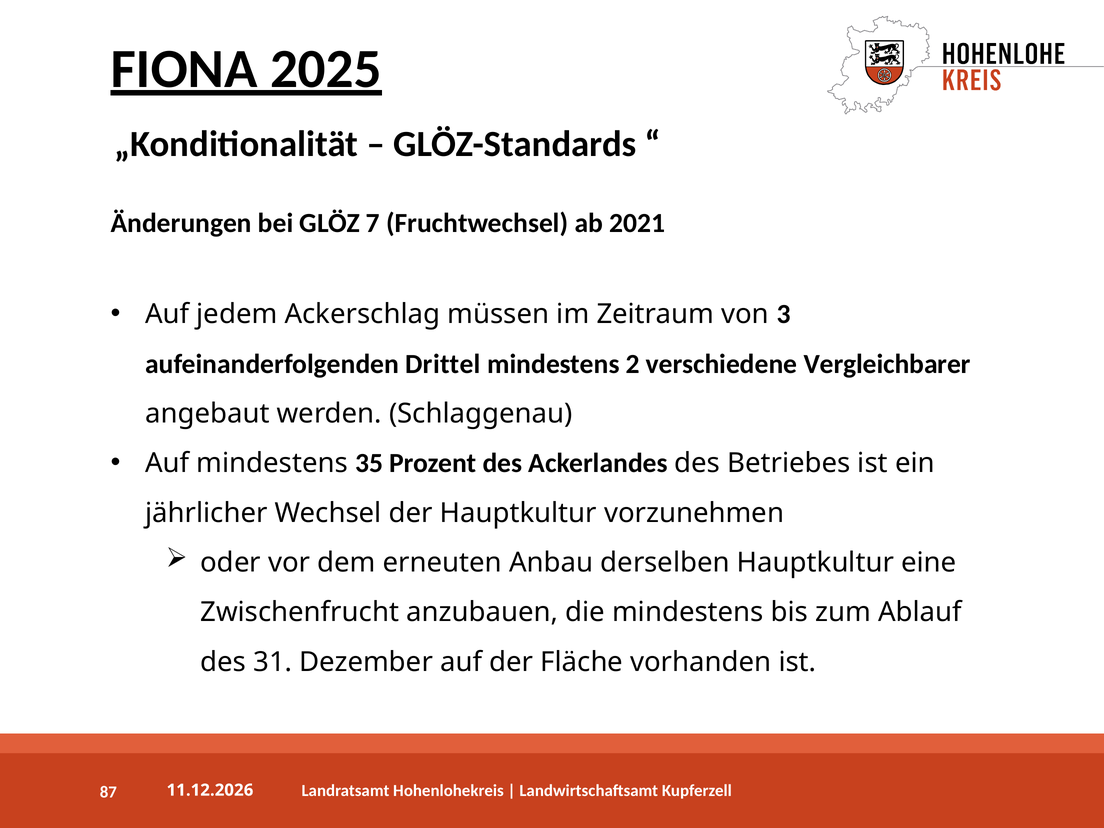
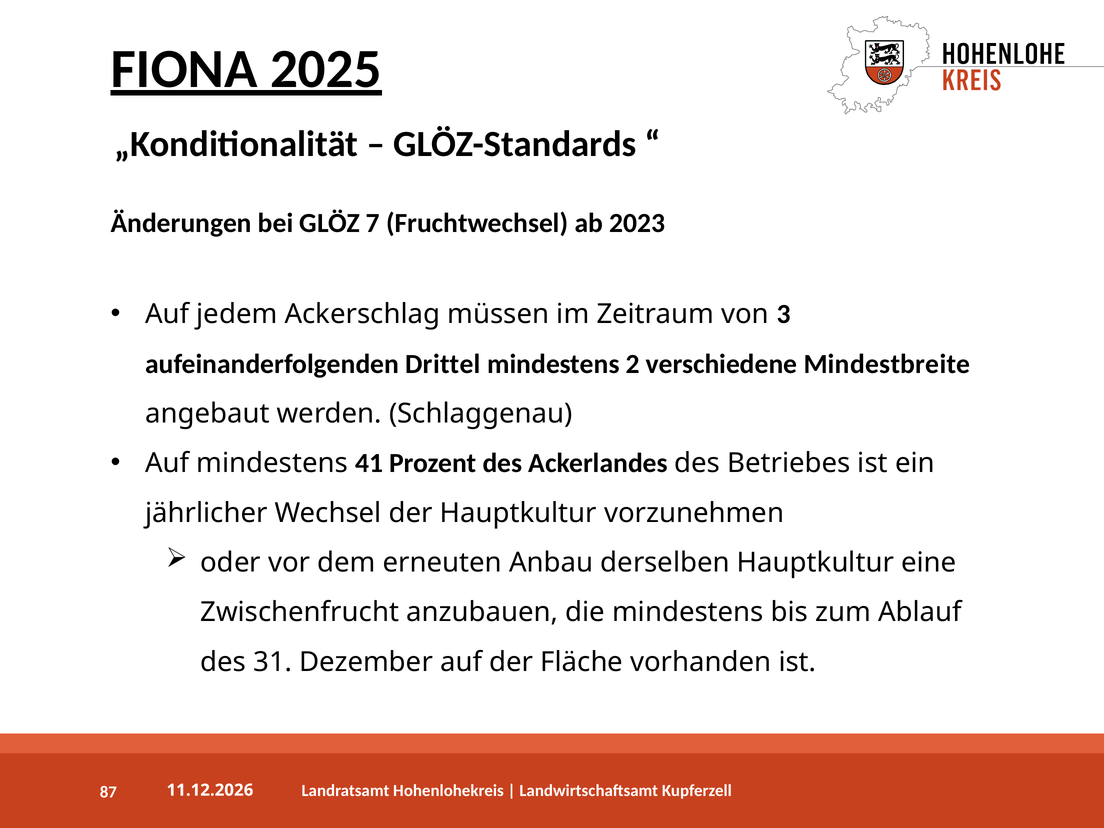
2021: 2021 -> 2023
Vergleichbarer: Vergleichbarer -> Mindestbreite
35: 35 -> 41
